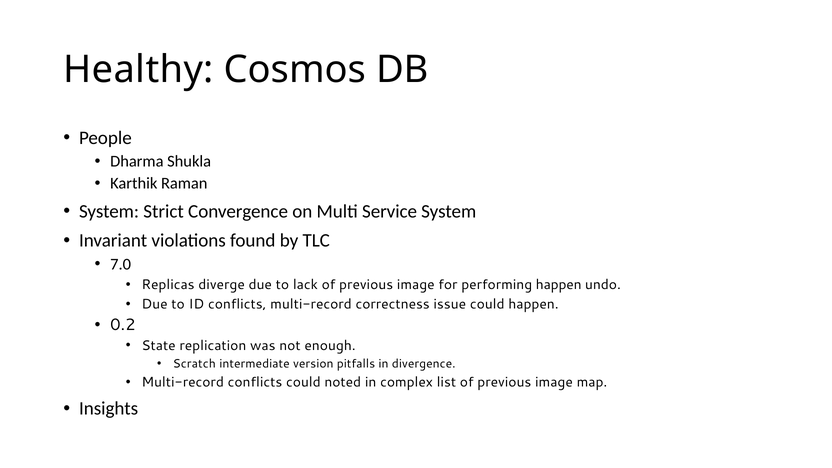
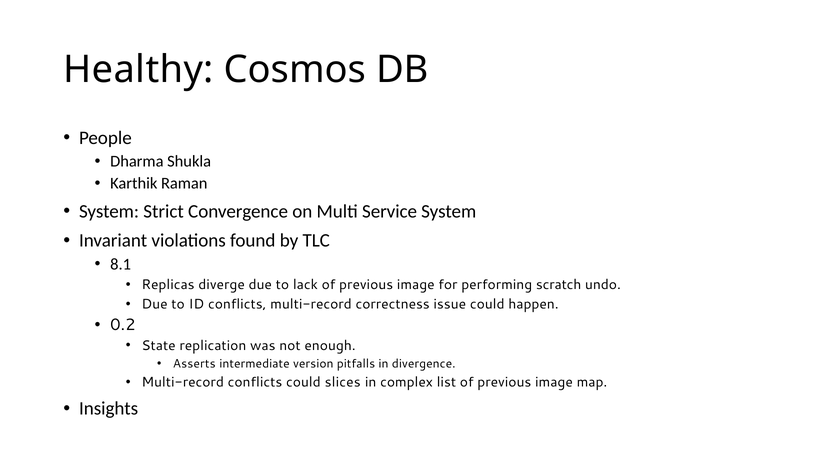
7.0: 7.0 -> 8.1
performing happen: happen -> scratch
Scratch: Scratch -> Asserts
noted: noted -> slices
